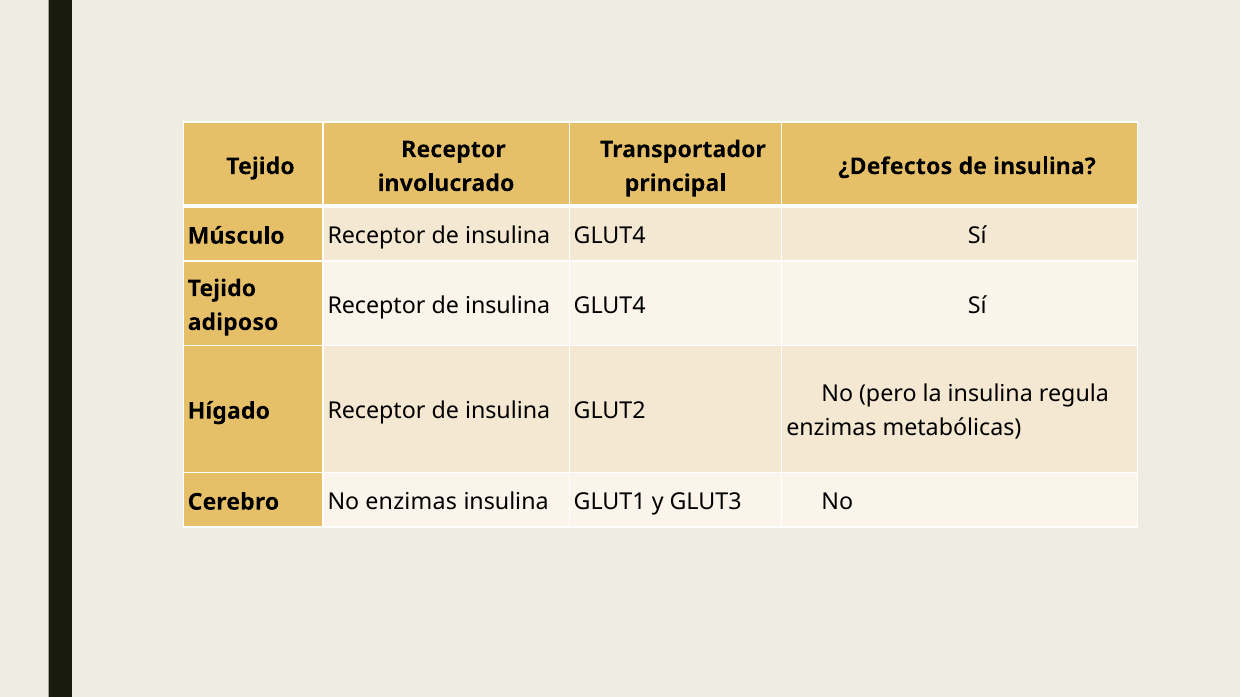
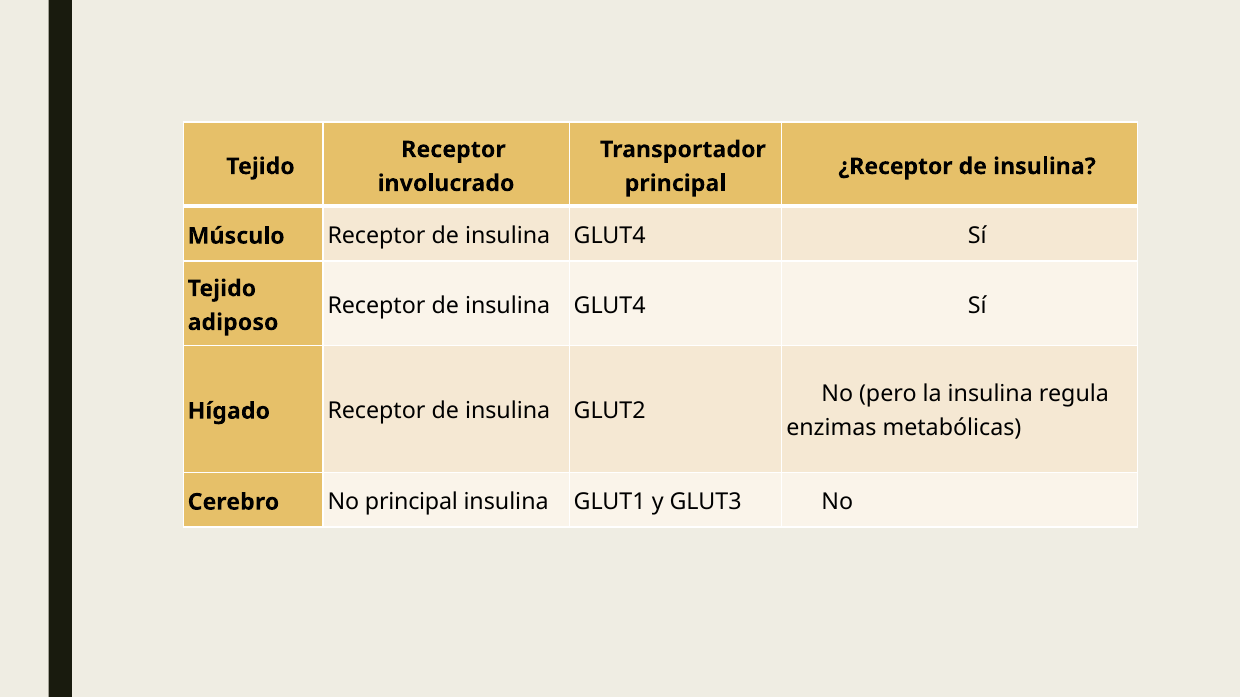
¿Defectos: ¿Defectos -> ¿Receptor
No enzimas: enzimas -> principal
